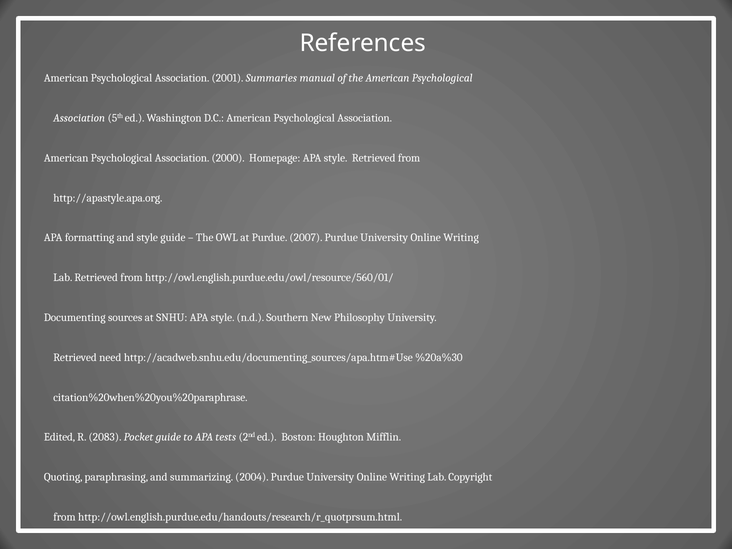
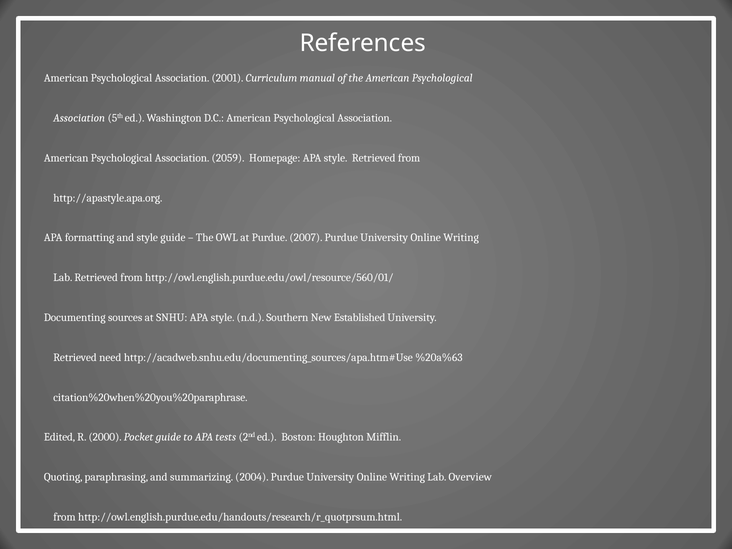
Summaries: Summaries -> Curriculum
2000: 2000 -> 2059
Philosophy: Philosophy -> Established
%20a%30: %20a%30 -> %20a%63
2083: 2083 -> 2000
Copyright: Copyright -> Overview
